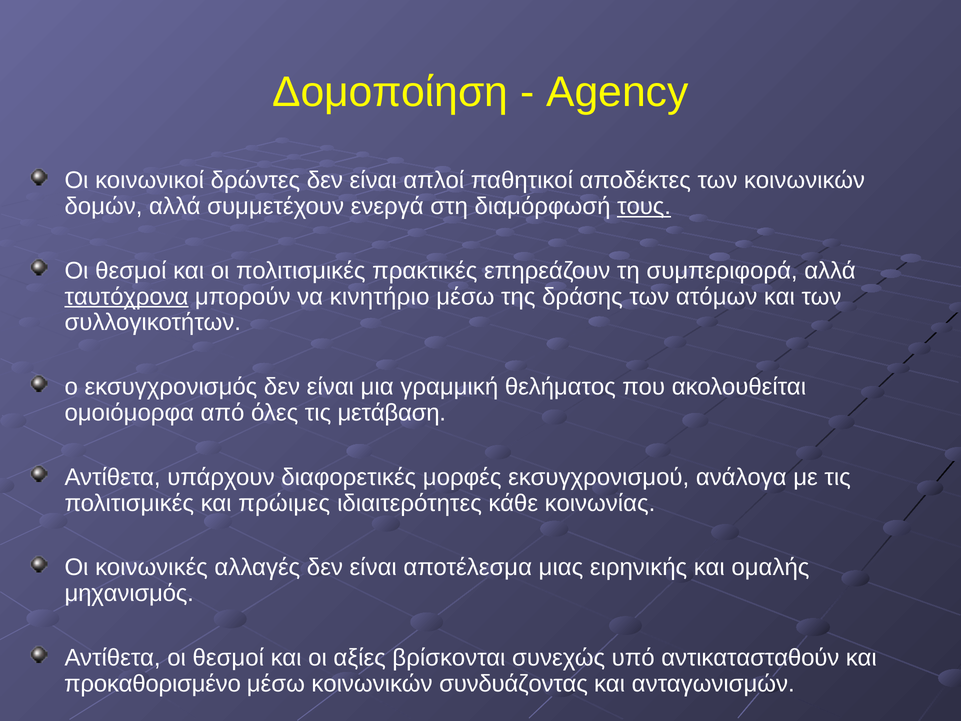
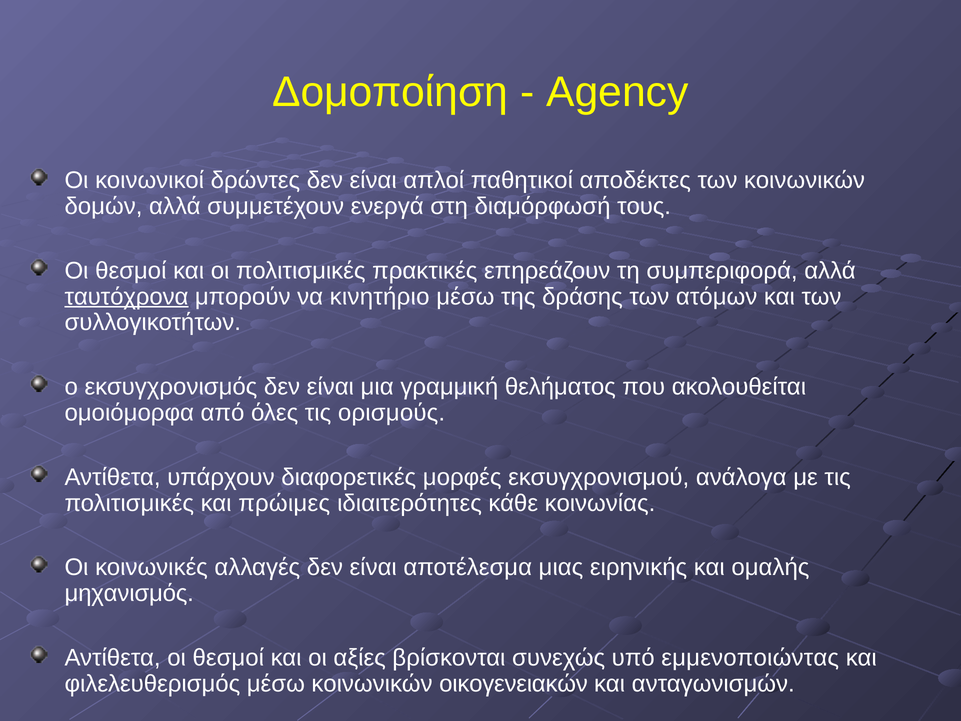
τους underline: present -> none
μετάβαση: μετάβαση -> ορισμούς
αντικατασταθούν: αντικατασταθούν -> εμμενοποιώντας
προκαθορισμένο: προκαθορισμένο -> φιλελευθερισμός
συνδυάζοντας: συνδυάζοντας -> οικογενειακών
